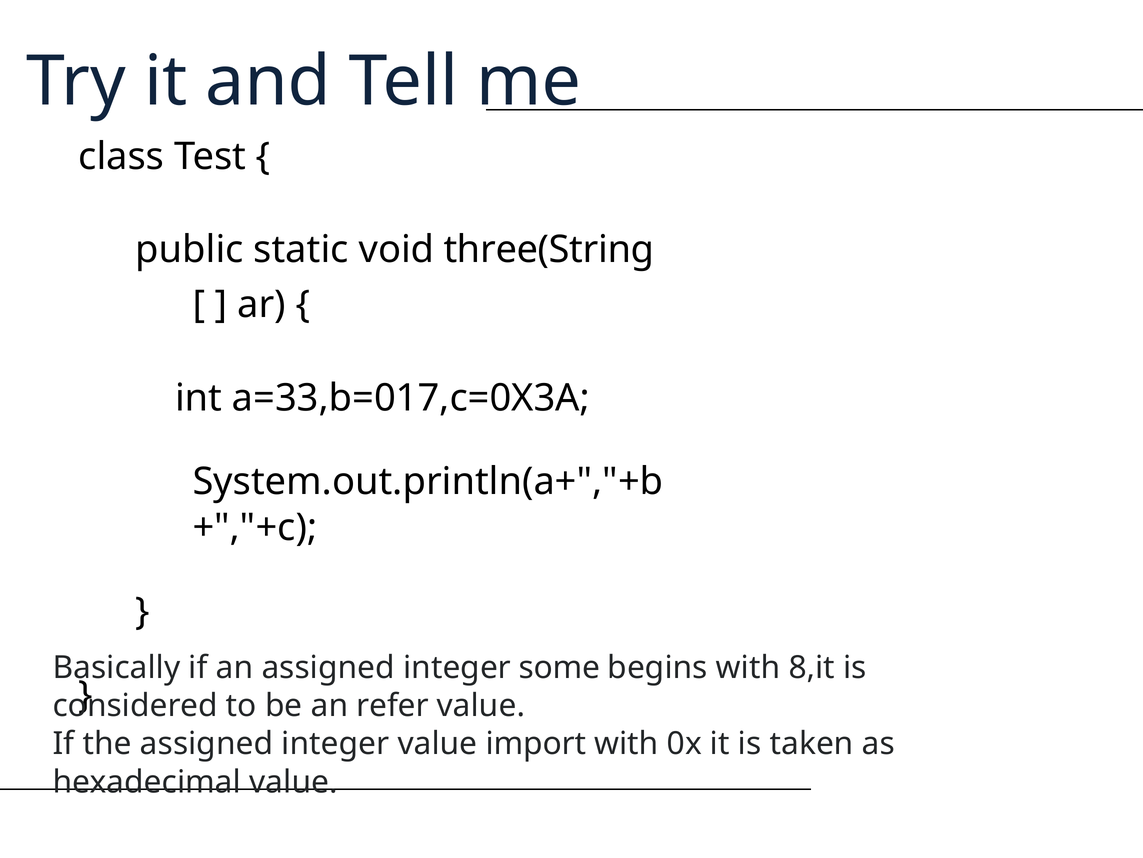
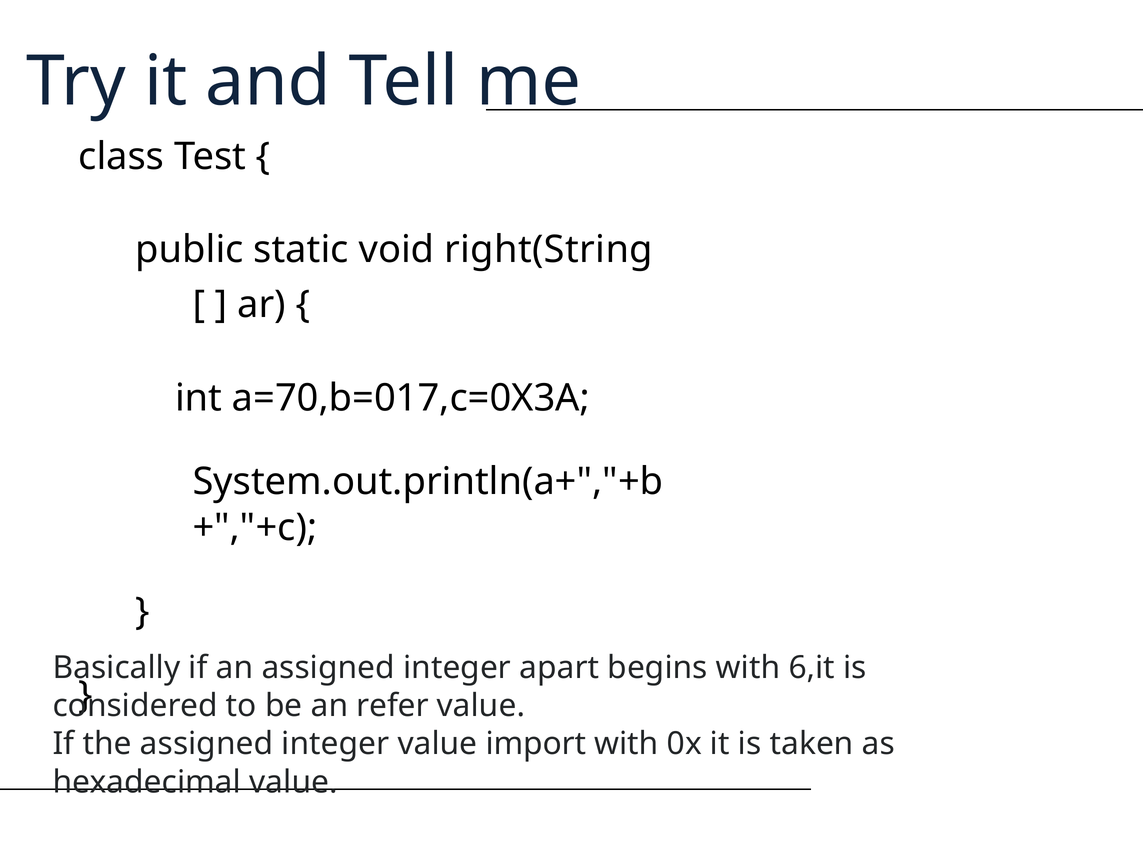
three(String: three(String -> right(String
a=33,b=017,c=0X3A: a=33,b=017,c=0X3A -> a=70,b=017,c=0X3A
some: some -> apart
8,it: 8,it -> 6,it
